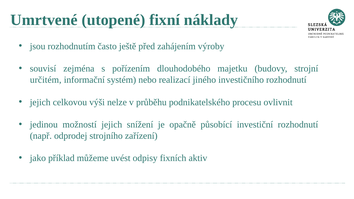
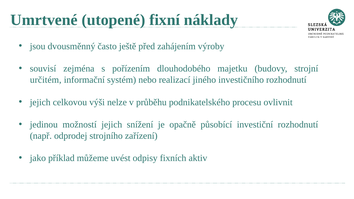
rozhodnutím: rozhodnutím -> dvousměnný
